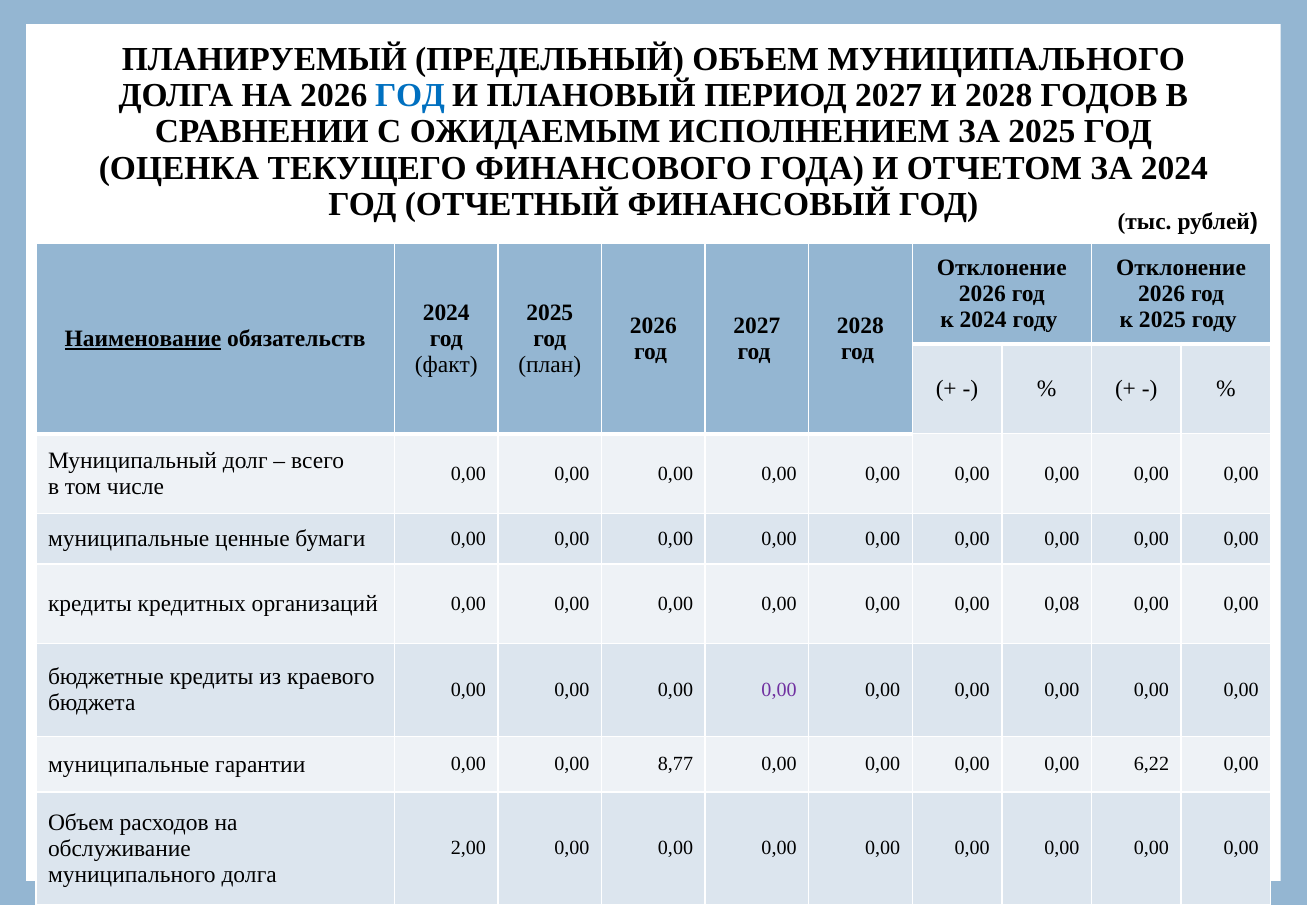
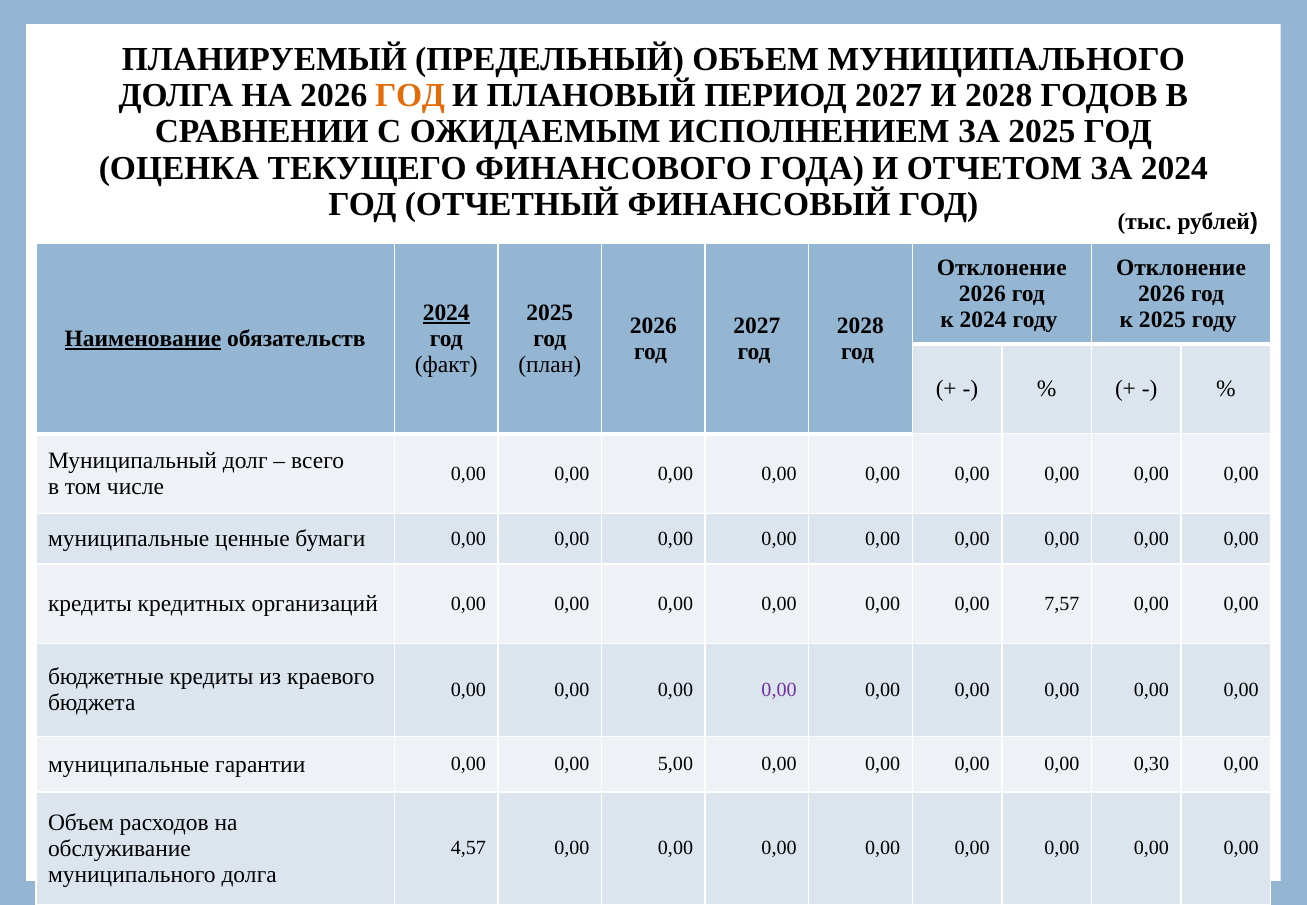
ГОД at (410, 96) colour: blue -> orange
2024 at (446, 313) underline: none -> present
0,08: 0,08 -> 7,57
8,77: 8,77 -> 5,00
6,22: 6,22 -> 0,30
2,00: 2,00 -> 4,57
